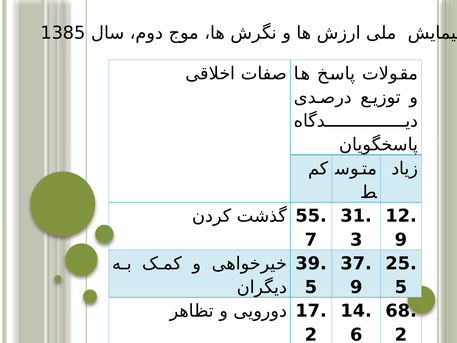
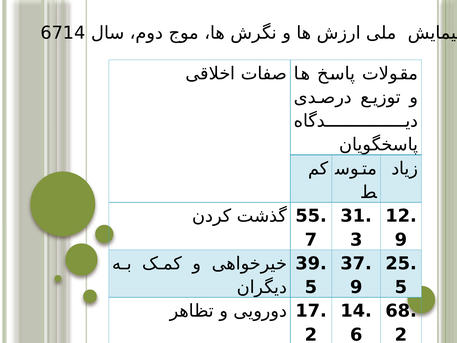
1385: 1385 -> 6714
